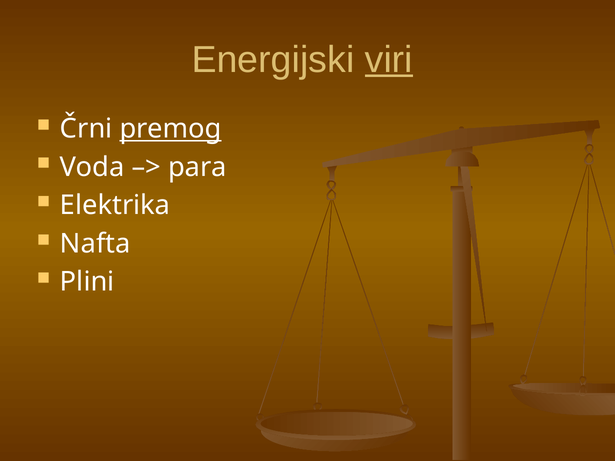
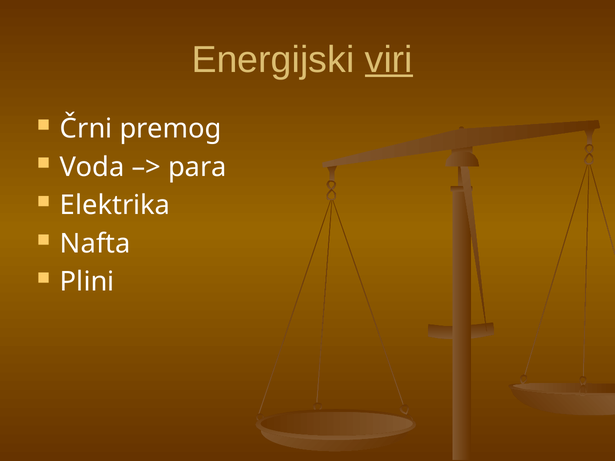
premog underline: present -> none
